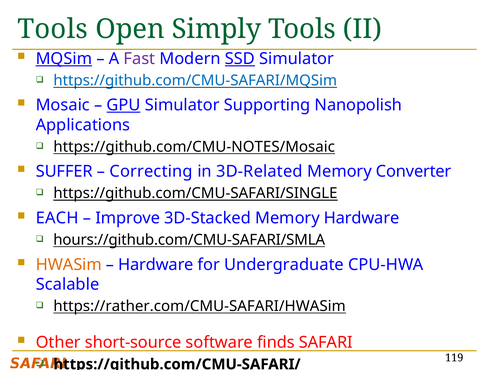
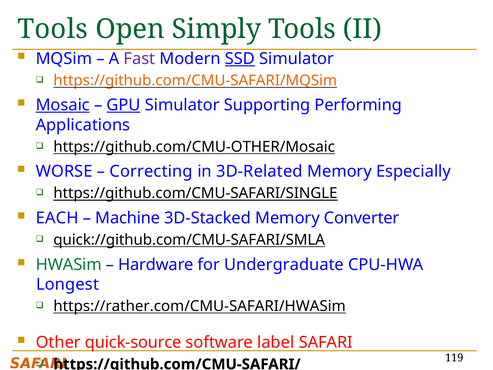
MQSim underline: present -> none
https://github.com/CMU-SAFARI/MQSim colour: blue -> orange
Mosaic underline: none -> present
Nanopolish: Nanopolish -> Performing
https://github.com/CMU-NOTES/Mosaic: https://github.com/CMU-NOTES/Mosaic -> https://github.com/CMU-OTHER/Mosaic
SUFFER: SUFFER -> WORSE
Converter: Converter -> Especially
Improve: Improve -> Machine
Memory Hardware: Hardware -> Converter
hours://github.com/CMU-SAFARI/SMLA: hours://github.com/CMU-SAFARI/SMLA -> quick://github.com/CMU-SAFARI/SMLA
HWASim colour: orange -> green
Scalable: Scalable -> Longest
short-source: short-source -> quick-source
finds: finds -> label
